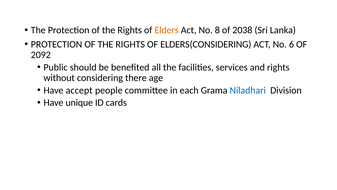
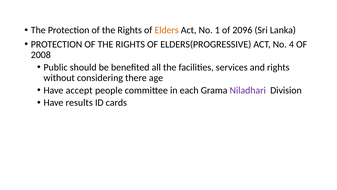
8: 8 -> 1
2038: 2038 -> 2096
ELDERS(CONSIDERING: ELDERS(CONSIDERING -> ELDERS(PROGRESSIVE
6: 6 -> 4
2092: 2092 -> 2008
Niladhari colour: blue -> purple
unique: unique -> results
